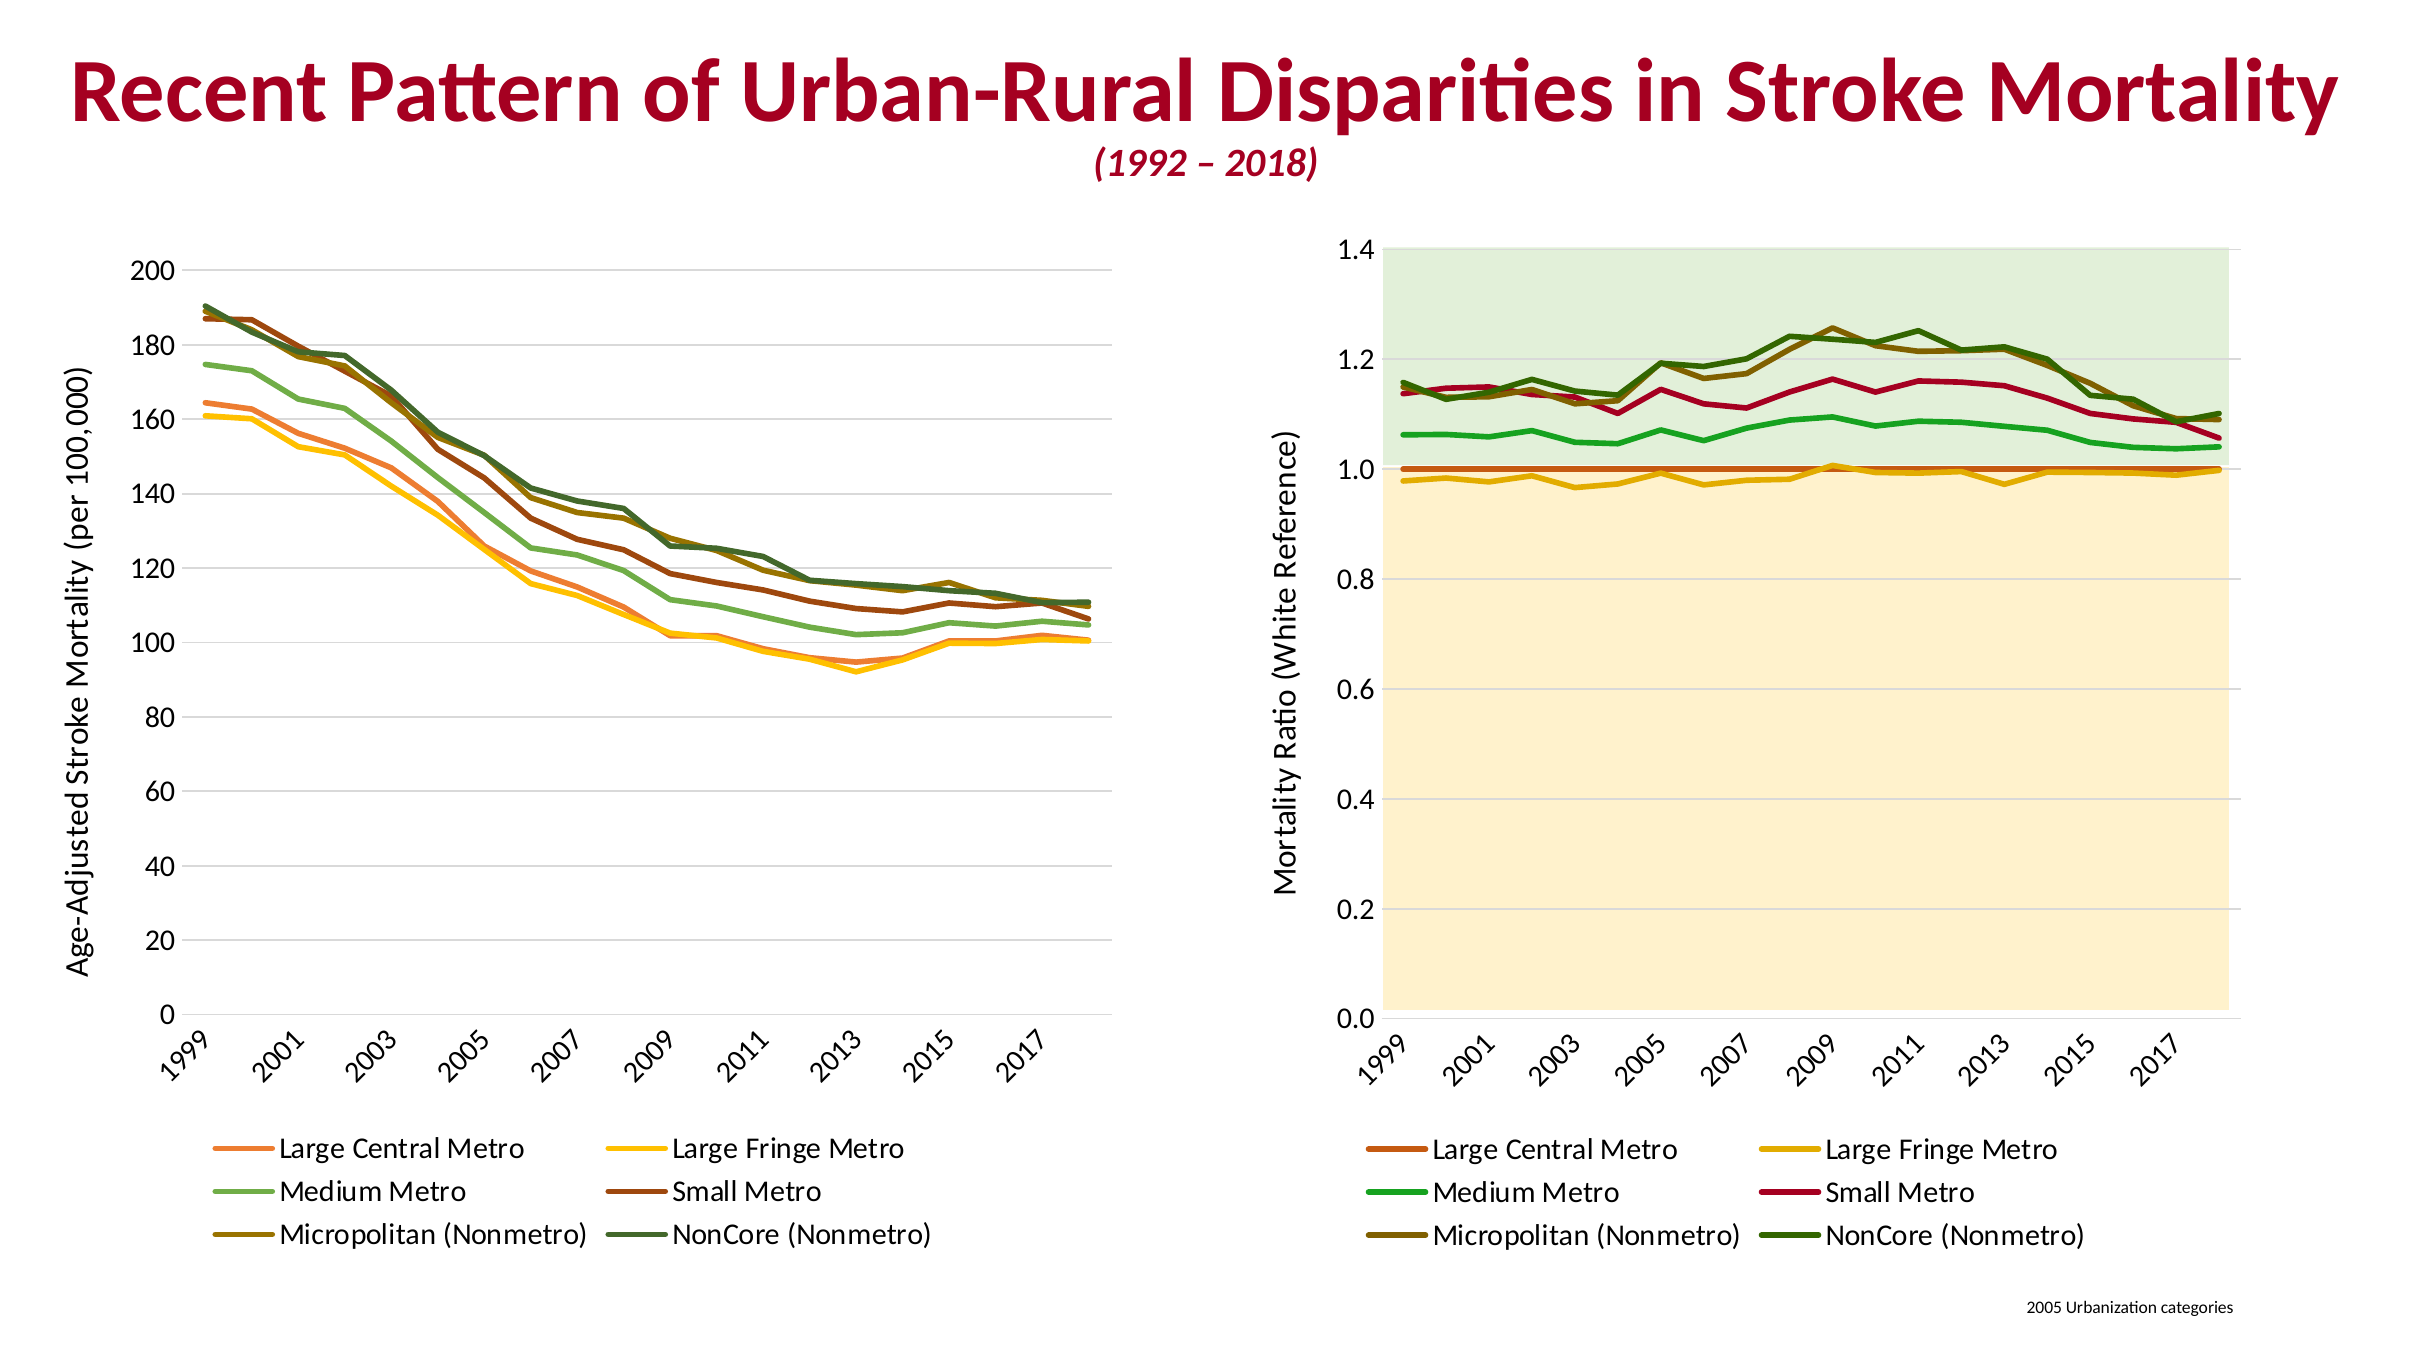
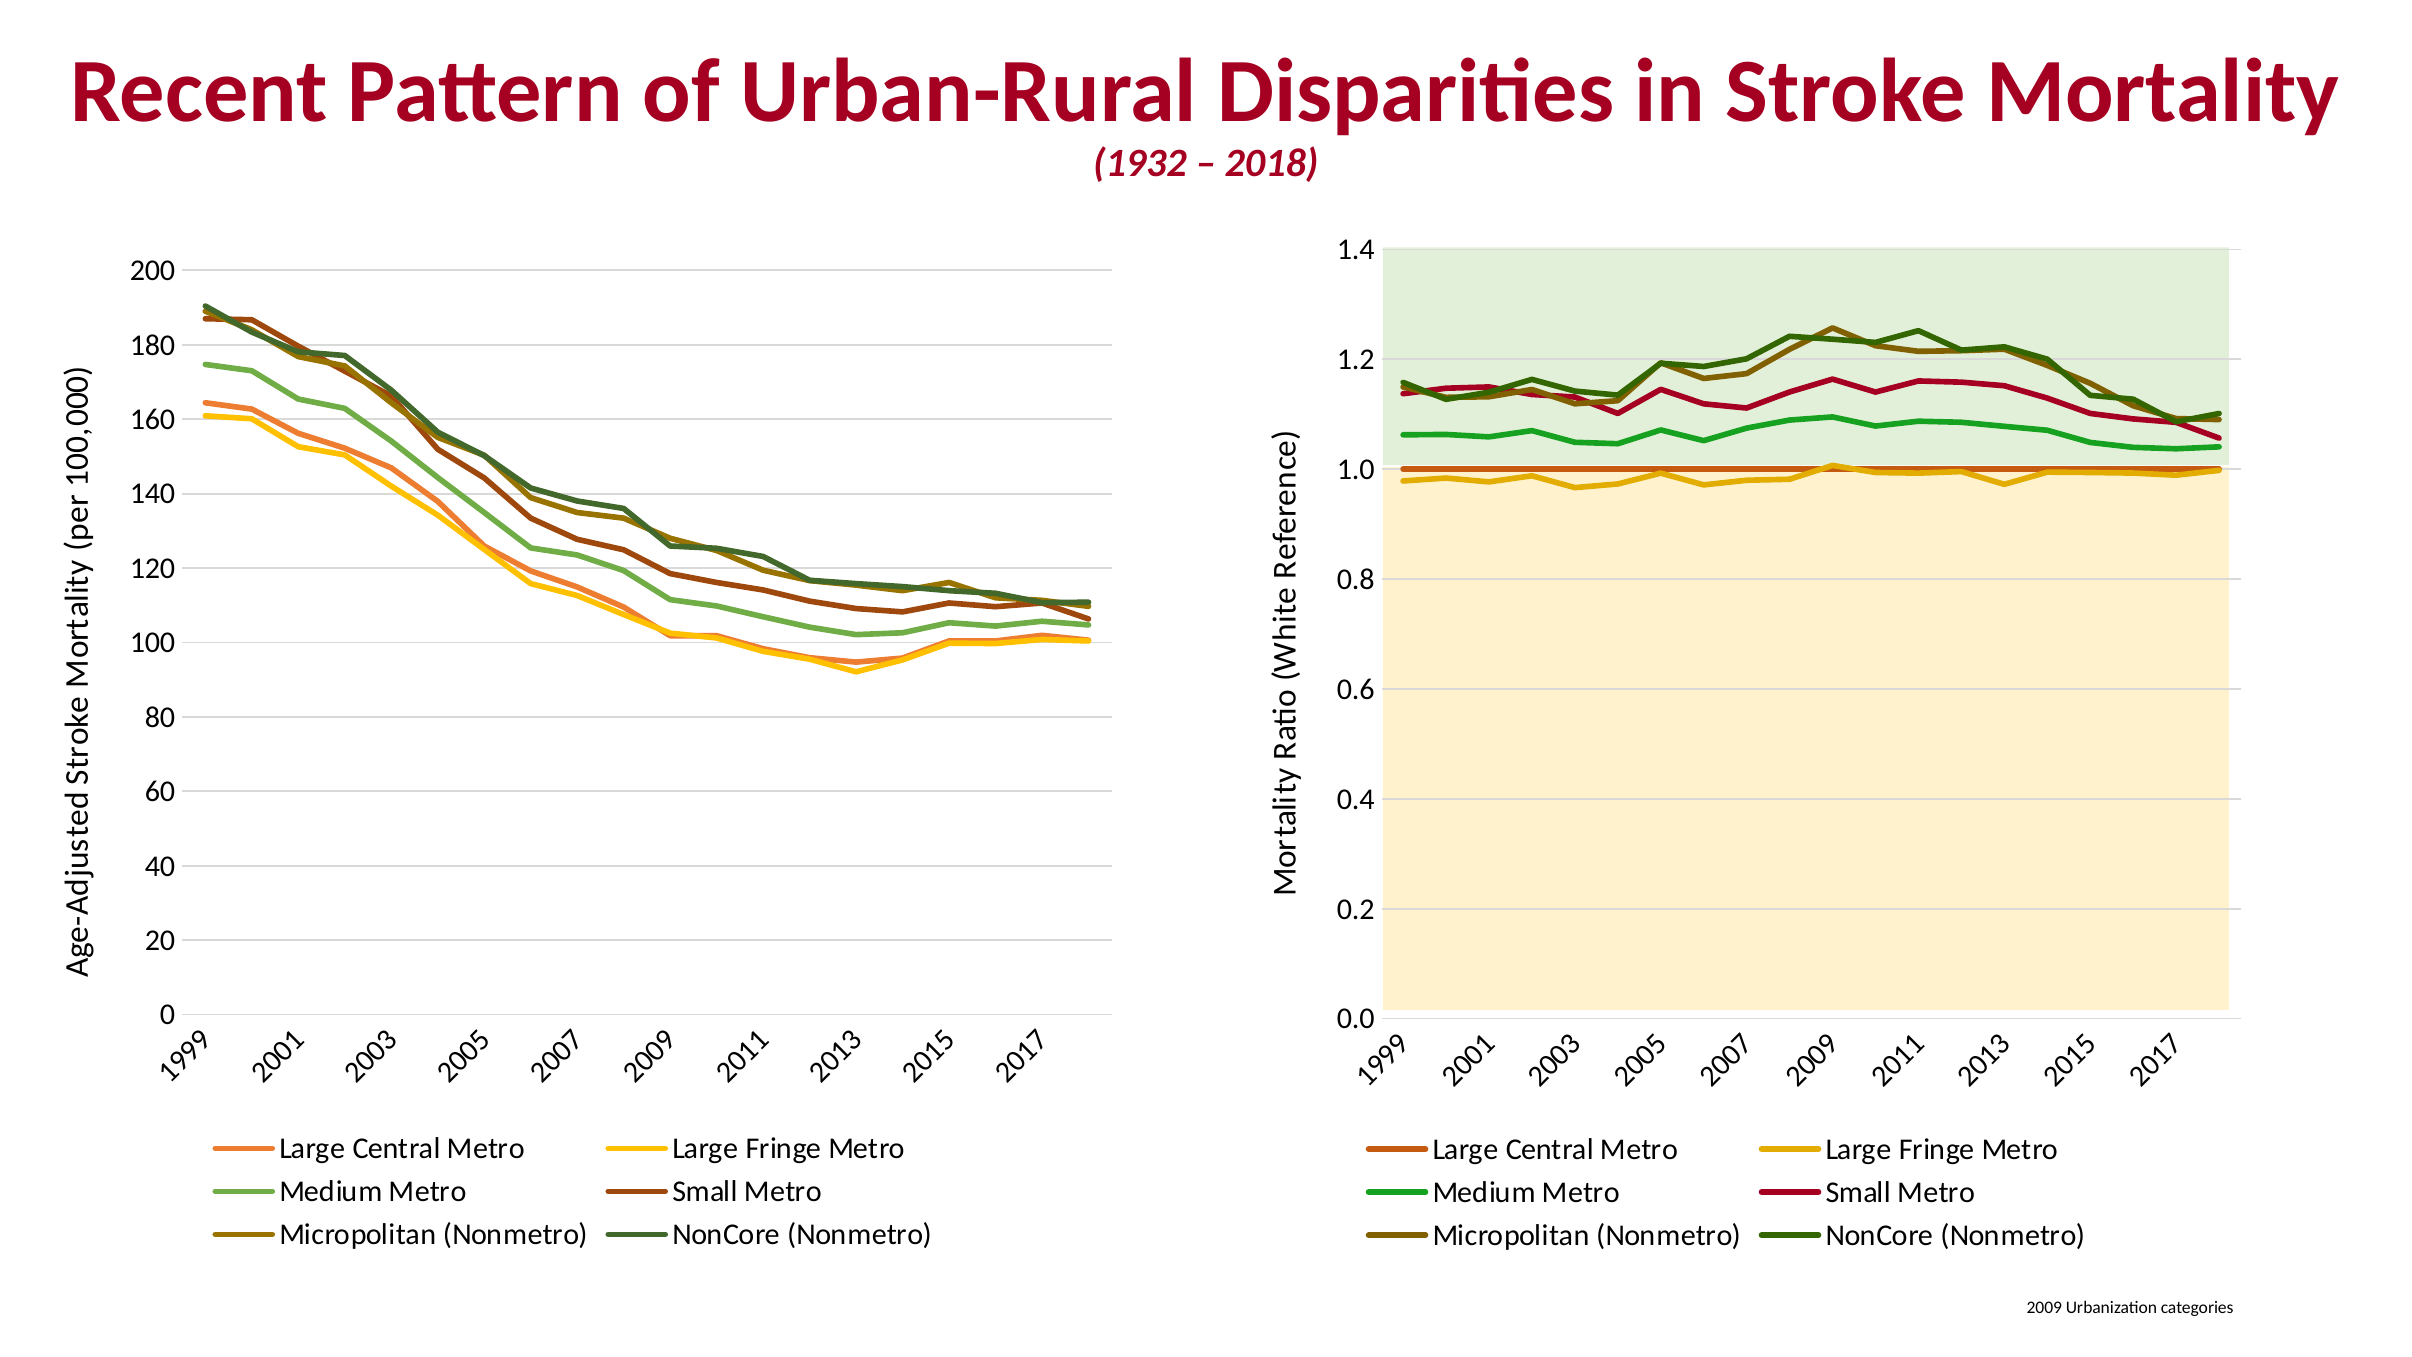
1992: 1992 -> 1932
2005: 2005 -> 2009
